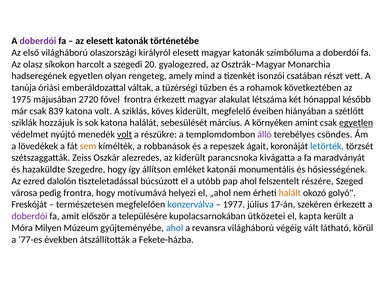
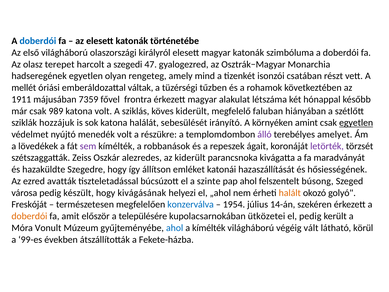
doberdói at (38, 41) colour: purple -> blue
síkokon: síkokon -> terepet
20: 20 -> 47
tanúja: tanúja -> mellét
1975: 1975 -> 1911
2720: 2720 -> 7359
839: 839 -> 989
éveiben: éveiben -> faluban
március: március -> irányító
volt at (124, 134) underline: present -> none
csöndes: csöndes -> amelyet
sem colour: orange -> purple
letörték colour: blue -> purple
monumentális: monumentális -> hazaszállítását
dalolón: dalolón -> avatták
utóbb: utóbb -> szinte
részére: részére -> búsong
pedig frontra: frontra -> készült
motívumává: motívumává -> kivágásának
1977: 1977 -> 1954
17-án: 17-án -> 14-án
doberdói at (29, 216) colour: purple -> orange
el kapta: kapta -> pedig
Milyen: Milyen -> Vonult
a revansra: revansra -> kímélték
77-es: 77-es -> 99-es
